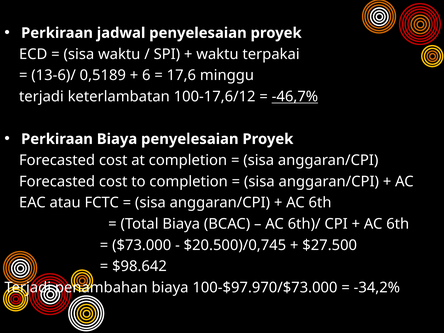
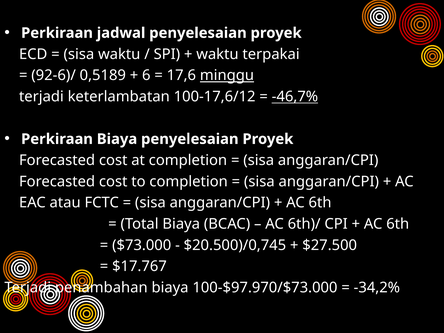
13-6)/: 13-6)/ -> 92-6)/
minggu underline: none -> present
$98.642: $98.642 -> $17.767
